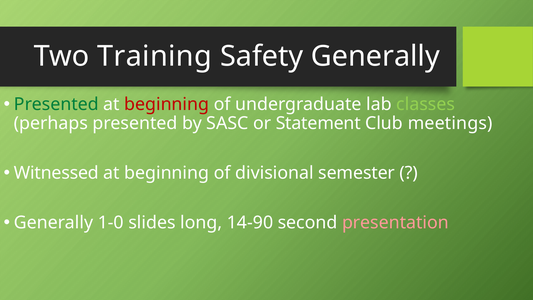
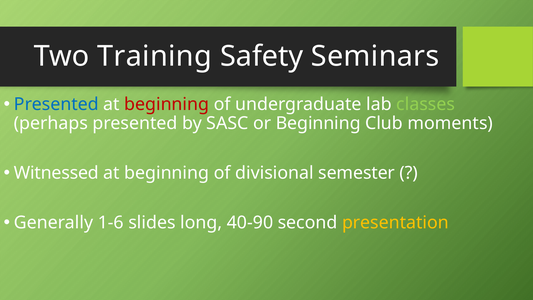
Safety Generally: Generally -> Seminars
Presented at (56, 104) colour: green -> blue
or Statement: Statement -> Beginning
meetings: meetings -> moments
1-0: 1-0 -> 1-6
14-90: 14-90 -> 40-90
presentation colour: pink -> yellow
